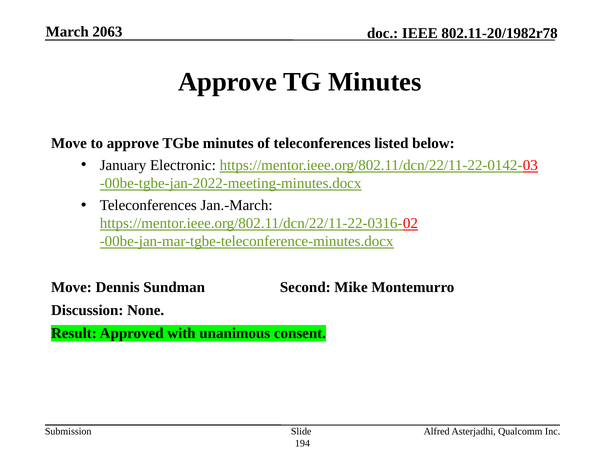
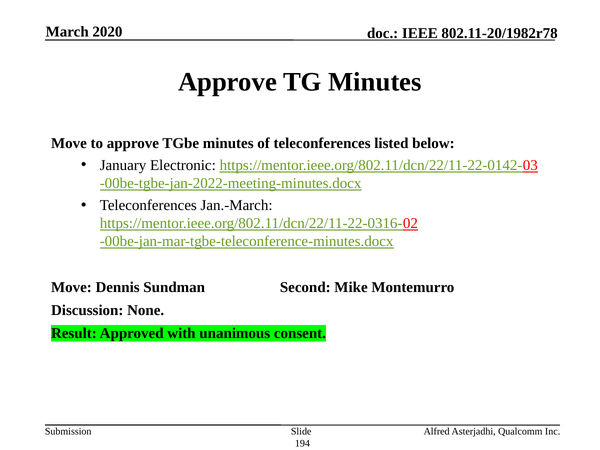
2063: 2063 -> 2020
